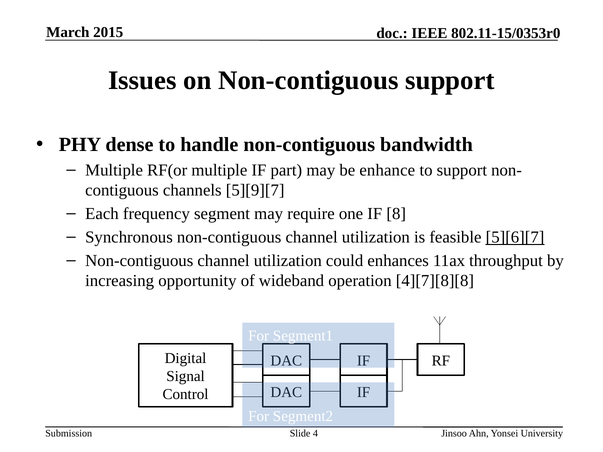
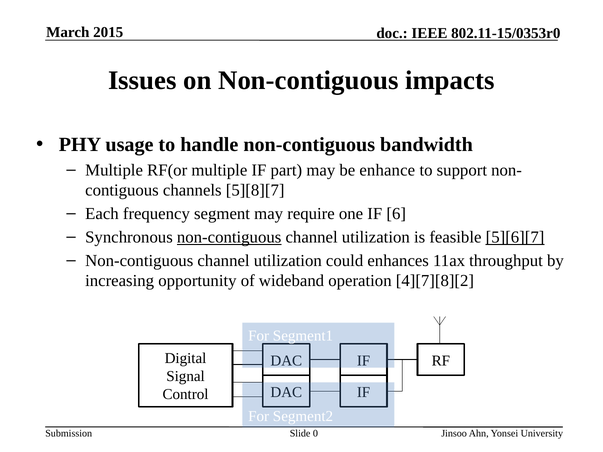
Non-contiguous support: support -> impacts
dense: dense -> usage
5][9][7: 5][9][7 -> 5][8][7
8: 8 -> 6
non-contiguous at (229, 237) underline: none -> present
4][7][8][8: 4][7][8][8 -> 4][7][8][2
4: 4 -> 0
